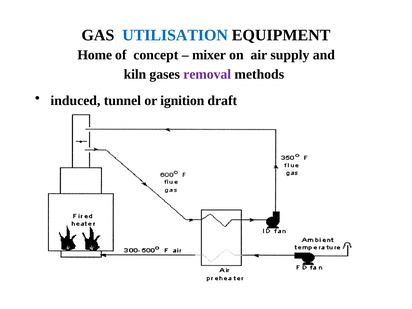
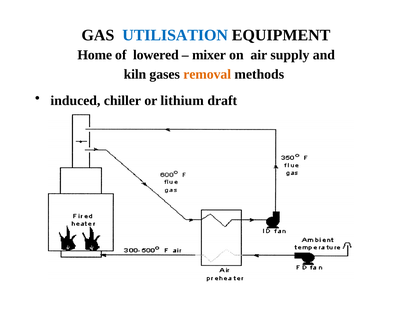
concept: concept -> lowered
removal colour: purple -> orange
tunnel: tunnel -> chiller
ignition: ignition -> lithium
